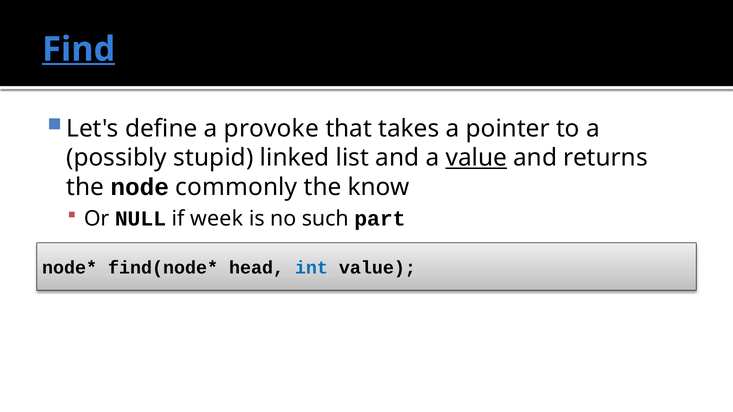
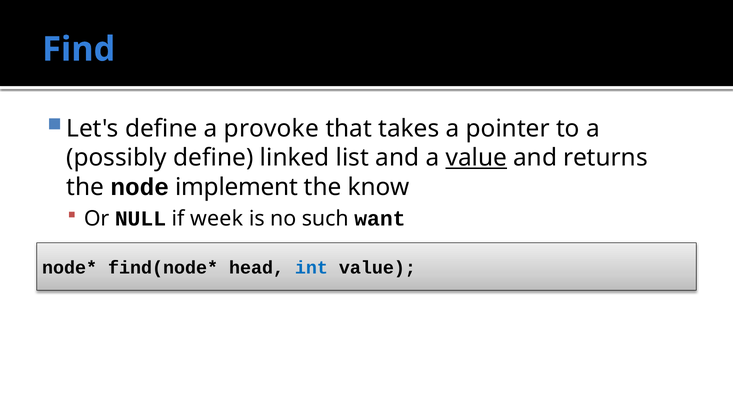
Find underline: present -> none
possibly stupid: stupid -> define
commonly: commonly -> implement
part: part -> want
